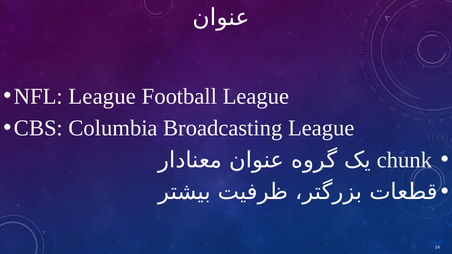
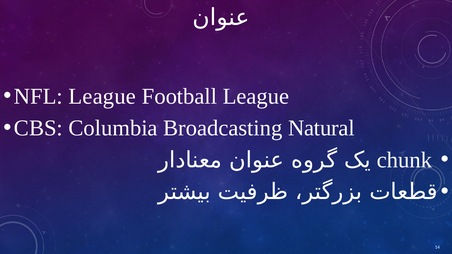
Broadcasting League: League -> Natural
